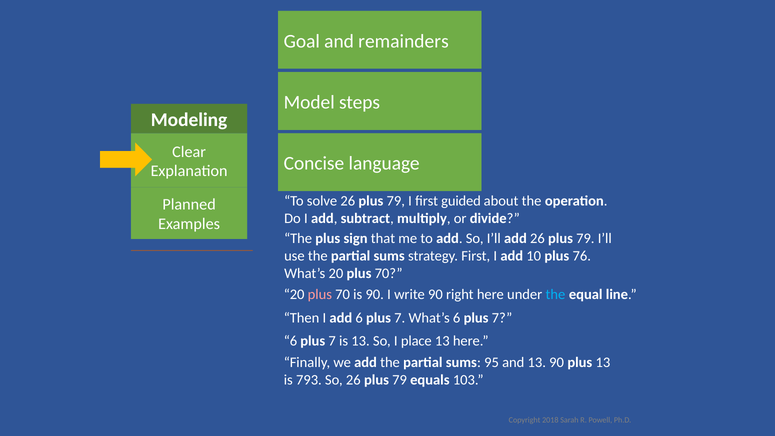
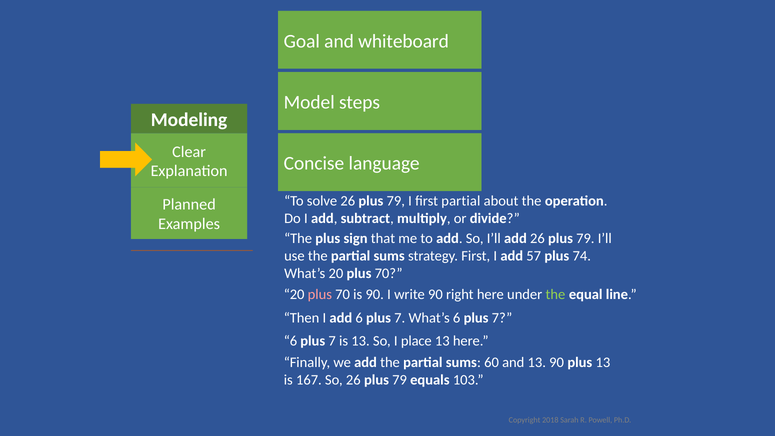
remainders: remainders -> whiteboard
first guided: guided -> partial
10: 10 -> 57
76: 76 -> 74
the at (555, 294) colour: light blue -> light green
95: 95 -> 60
793: 793 -> 167
